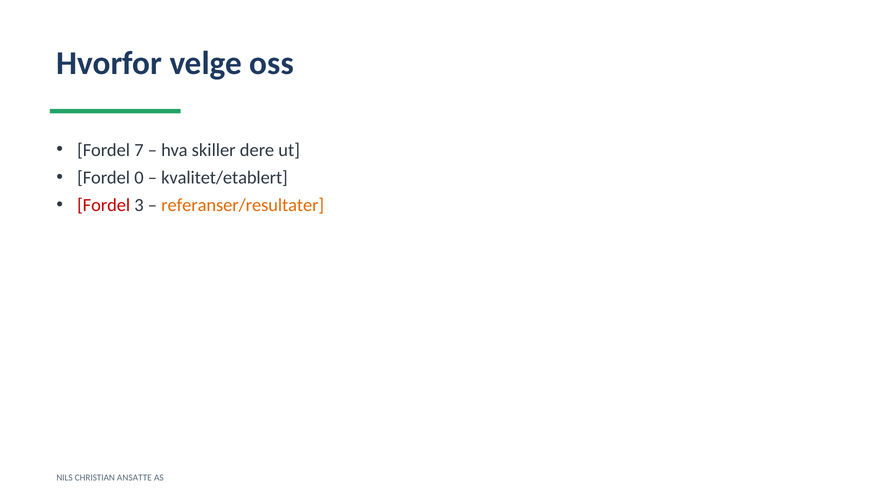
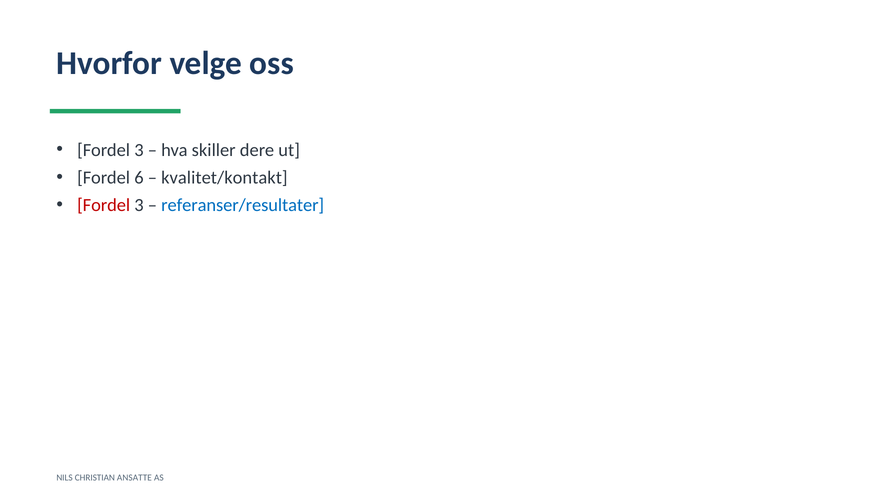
7 at (139, 150): 7 -> 3
0: 0 -> 6
kvalitet/etablert: kvalitet/etablert -> kvalitet/kontakt
referanser/resultater colour: orange -> blue
